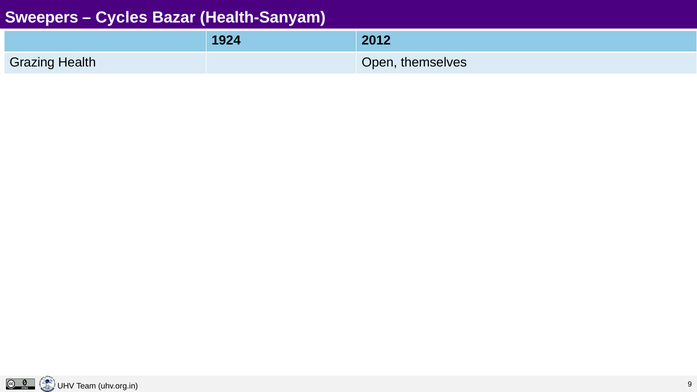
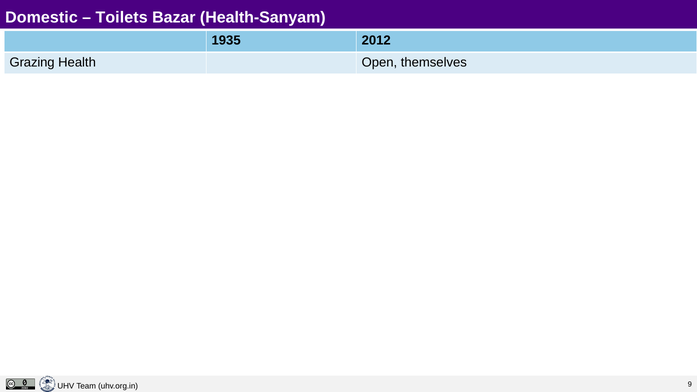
Sweepers: Sweepers -> Domestic
Cycles: Cycles -> Toilets
1924: 1924 -> 1935
